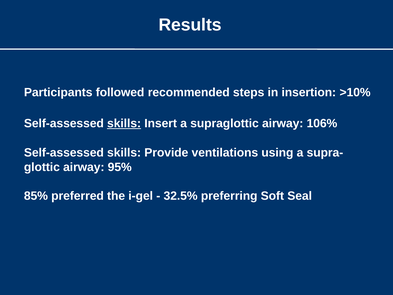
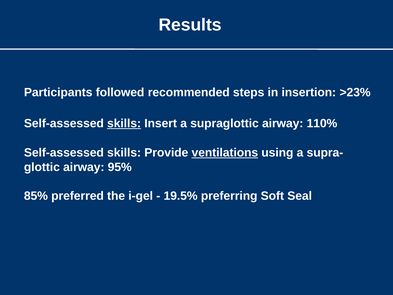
>10%: >10% -> >23%
106%: 106% -> 110%
ventilations underline: none -> present
32.5%: 32.5% -> 19.5%
